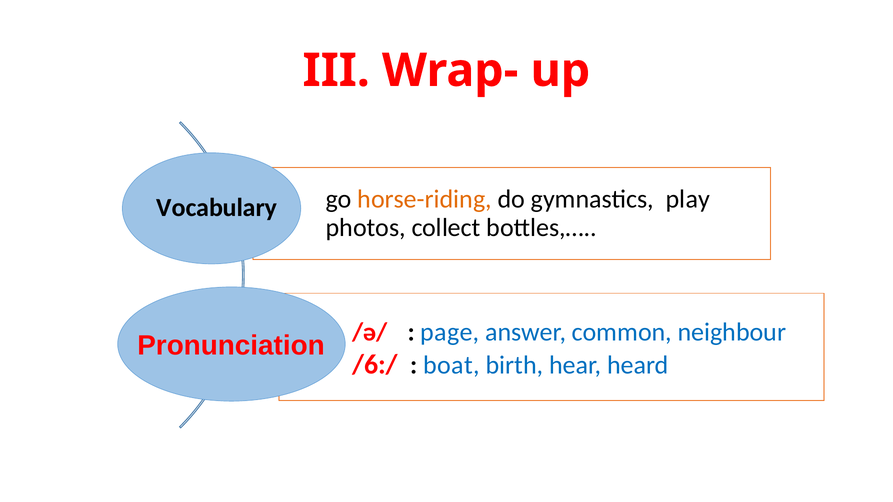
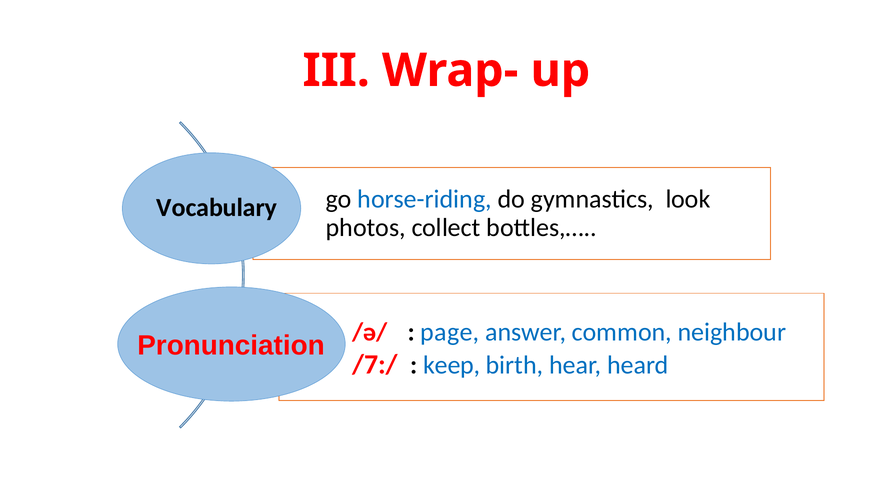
horse-riding colour: orange -> blue
play: play -> look
/6:/: /6:/ -> /7:/
boat: boat -> keep
